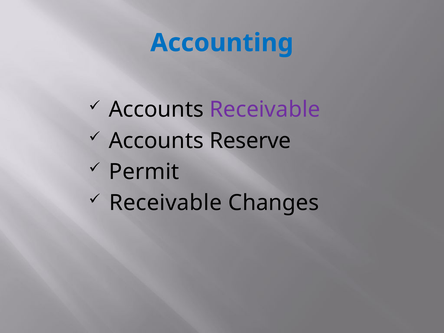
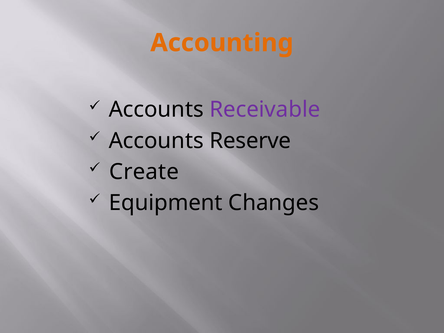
Accounting colour: blue -> orange
Permit: Permit -> Create
Receivable at (166, 203): Receivable -> Equipment
